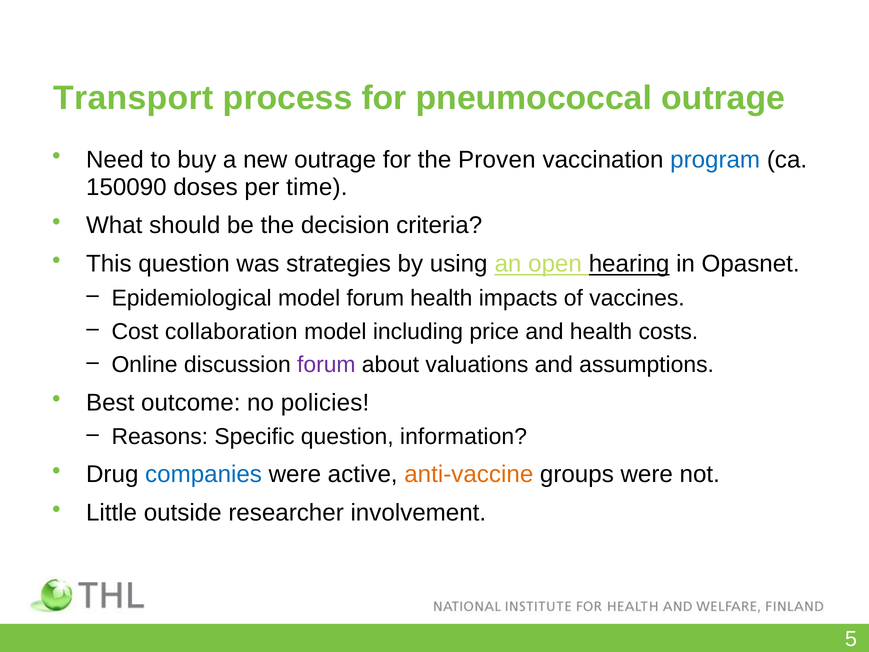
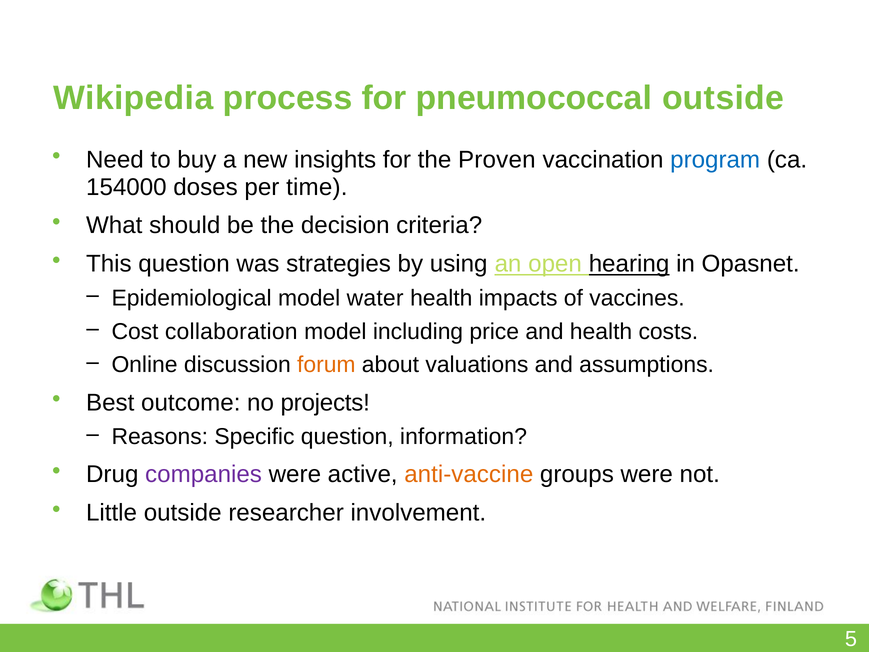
Transport: Transport -> Wikipedia
pneumococcal outrage: outrage -> outside
new outrage: outrage -> insights
150090: 150090 -> 154000
model forum: forum -> water
forum at (326, 365) colour: purple -> orange
policies: policies -> projects
companies colour: blue -> purple
